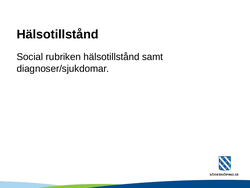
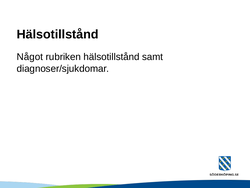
Social: Social -> Något
